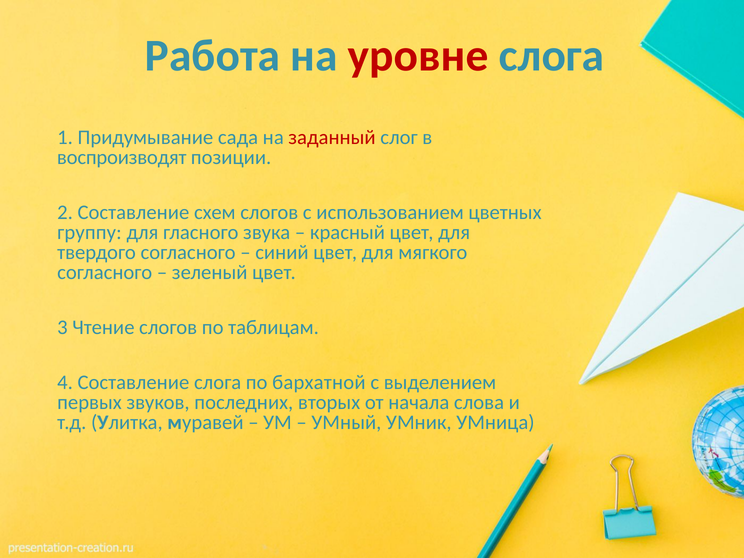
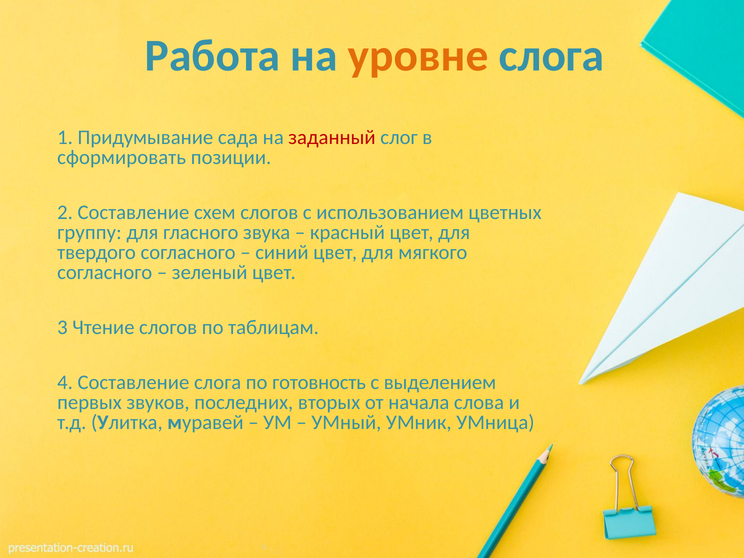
уровне colour: red -> orange
воспроизводят: воспроизводят -> сформировать
бархатной: бархатной -> готовность
